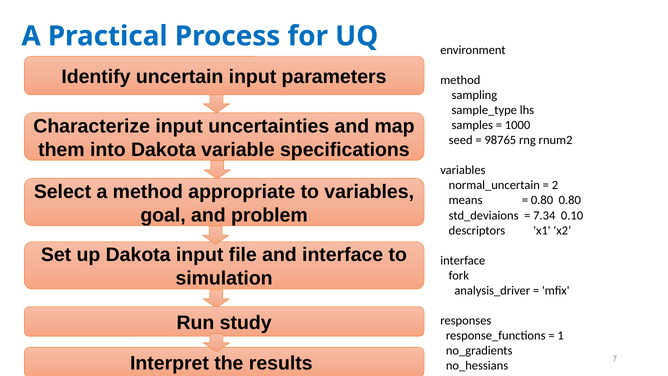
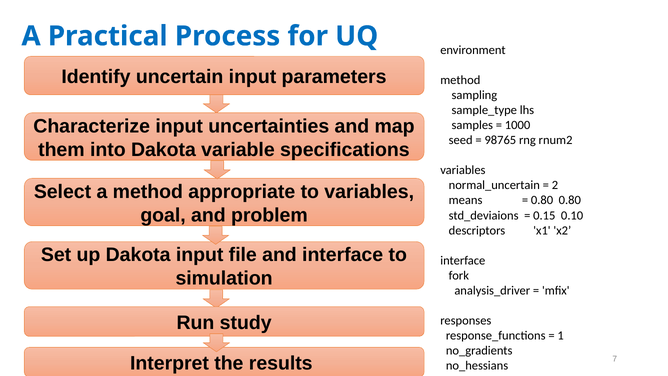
7.34: 7.34 -> 0.15
